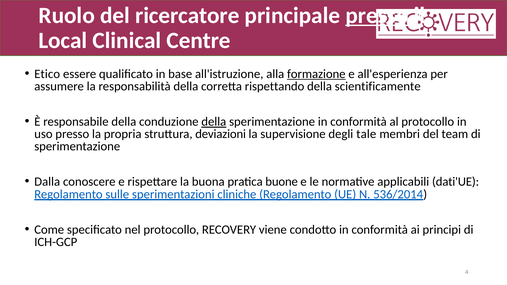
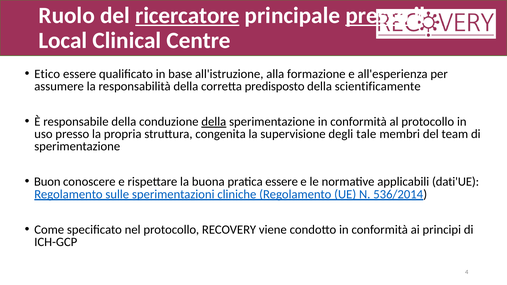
ricercatore underline: none -> present
formazione underline: present -> none
rispettando: rispettando -> predisposto
deviazioni: deviazioni -> congenita
Dalla: Dalla -> Buon
pratica buone: buone -> essere
